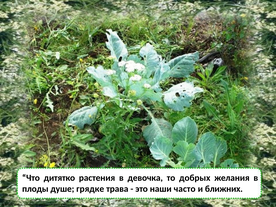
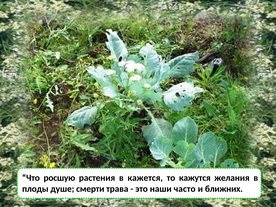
дитятко: дитятко -> росшую
девочка: девочка -> кажется
добрых: добрых -> кажутся
грядке: грядке -> смерти
